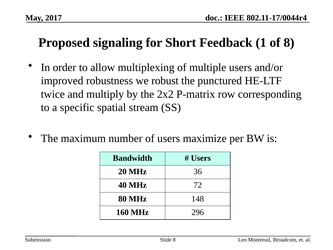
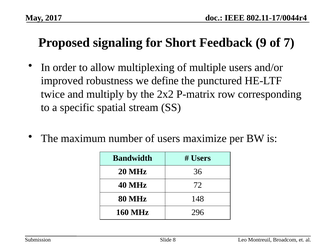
1: 1 -> 9
of 8: 8 -> 7
robust: robust -> define
